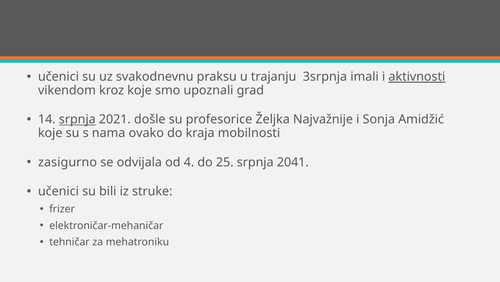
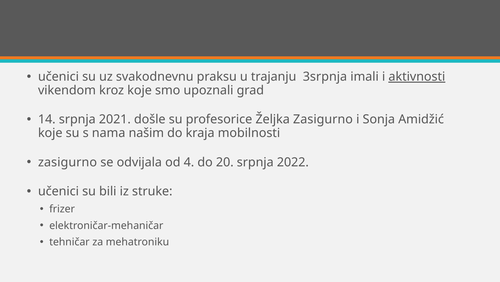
srpnja at (77, 119) underline: present -> none
Željka Najvažnije: Najvažnije -> Zasigurno
ovako: ovako -> našim
25: 25 -> 20
2041: 2041 -> 2022
